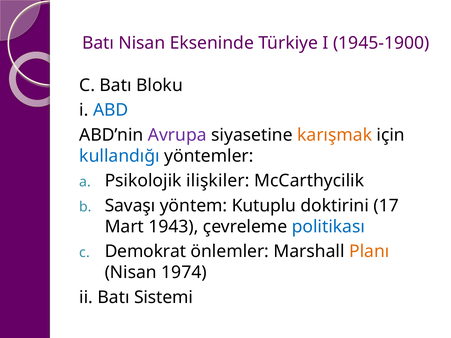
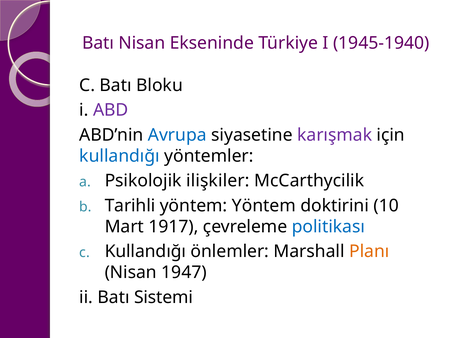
1945-1900: 1945-1900 -> 1945-1940
ABD colour: blue -> purple
Avrupa colour: purple -> blue
karışmak colour: orange -> purple
Savaşı: Savaşı -> Tarihli
yöntem Kutuplu: Kutuplu -> Yöntem
17: 17 -> 10
1943: 1943 -> 1917
c Demokrat: Demokrat -> Kullandığı
1974: 1974 -> 1947
